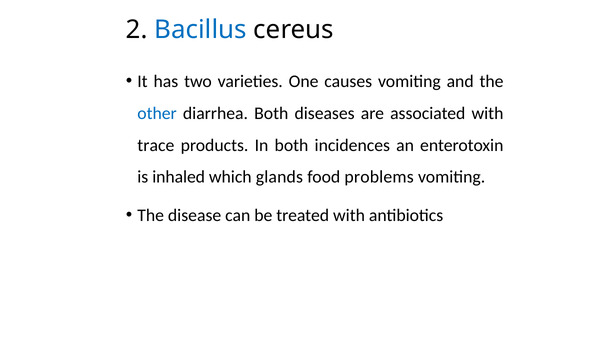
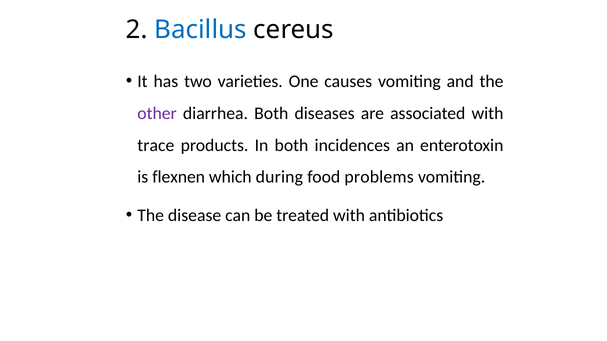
other colour: blue -> purple
inhaled: inhaled -> flexnen
glands: glands -> during
